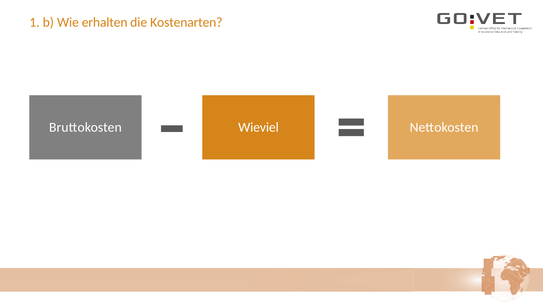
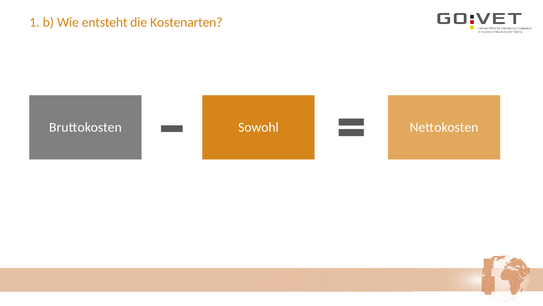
erhalten: erhalten -> entsteht
Wieviel: Wieviel -> Sowohl
